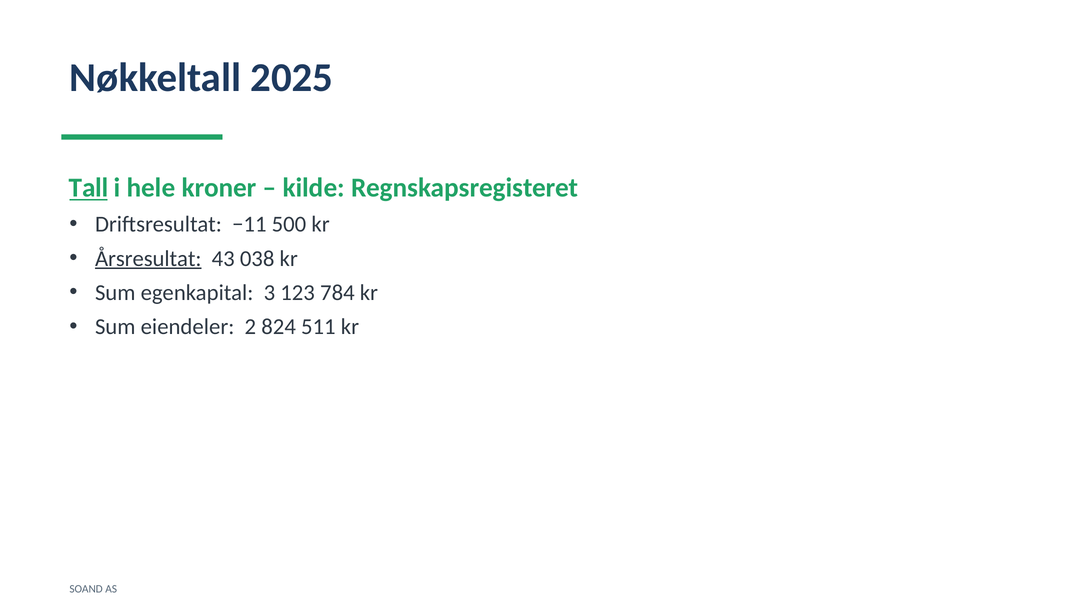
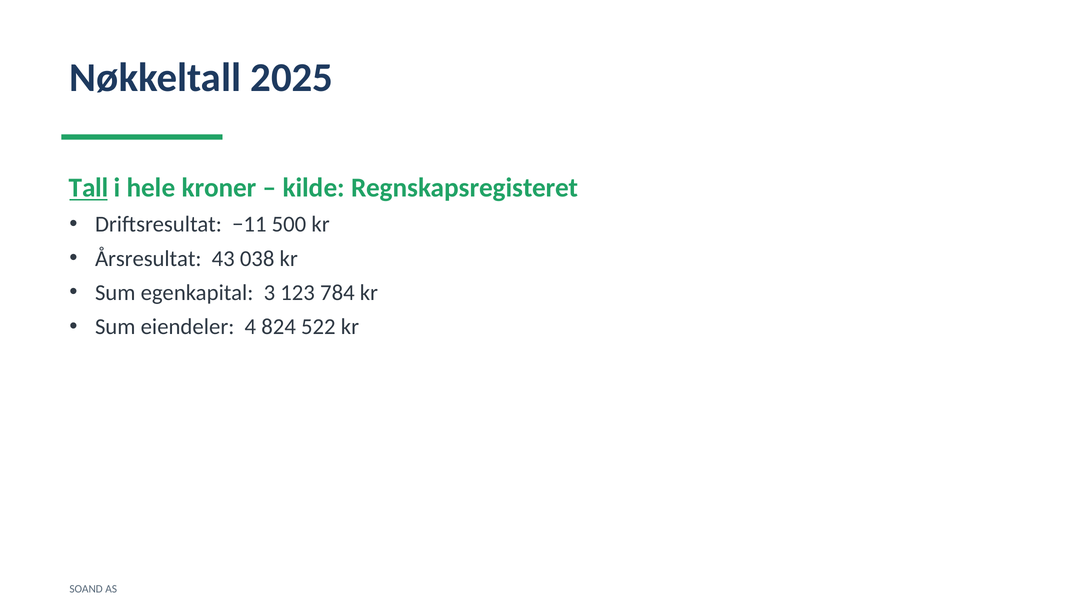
Årsresultat underline: present -> none
2: 2 -> 4
511: 511 -> 522
